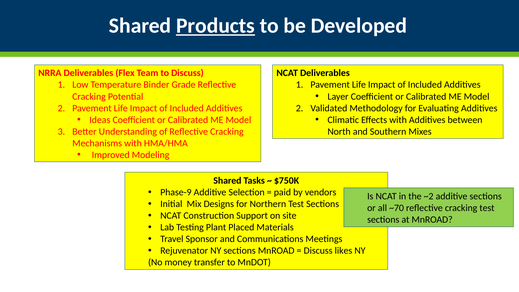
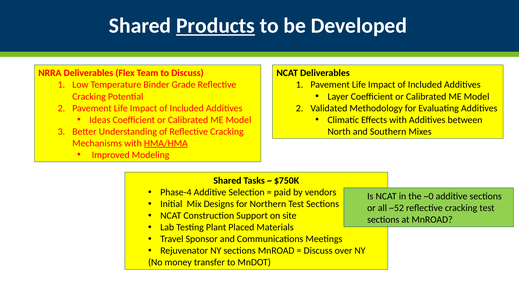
HMA/HMA underline: none -> present
Phase-9: Phase-9 -> Phase-4
~2: ~2 -> ~0
~70: ~70 -> ~52
likes: likes -> over
